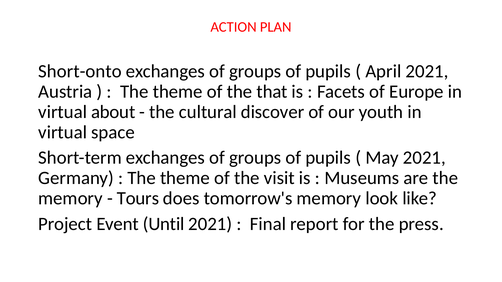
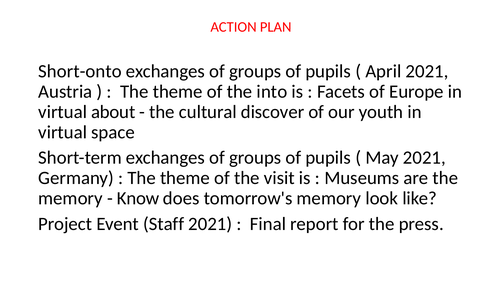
that: that -> into
Tours: Tours -> Know
Until: Until -> Staff
